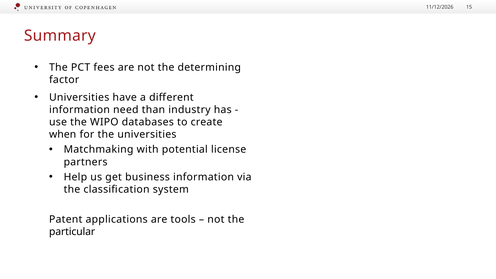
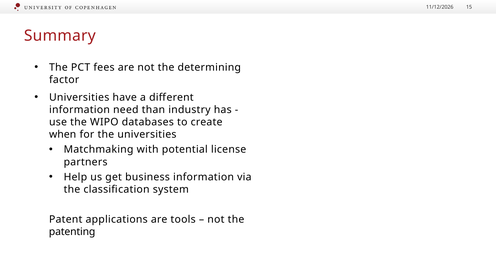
particular: particular -> patenting
